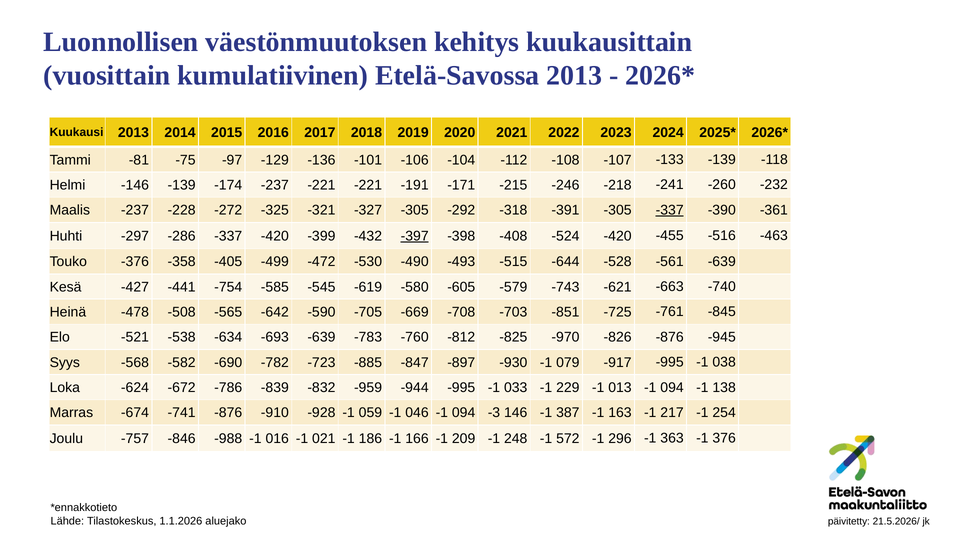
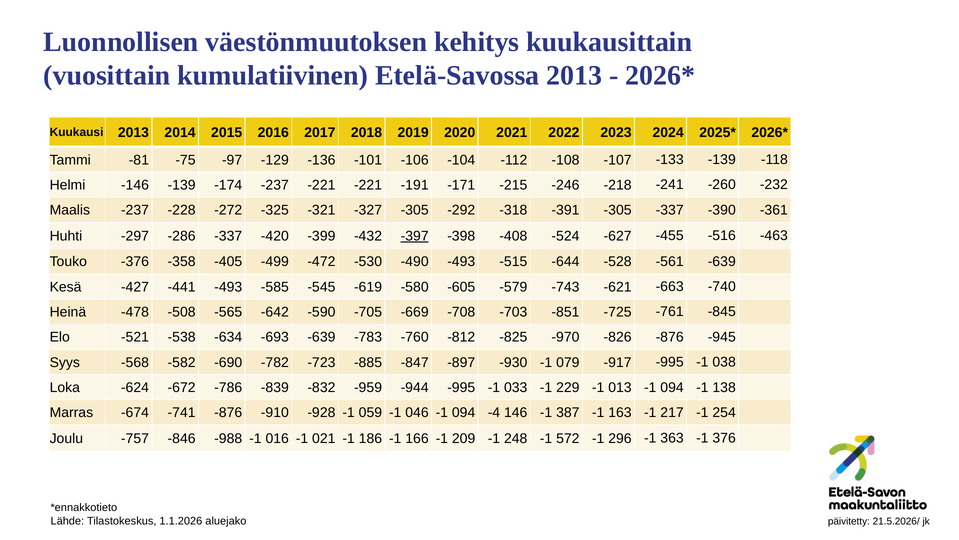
-337 at (670, 210) underline: present -> none
-524 -420: -420 -> -627
-441 -754: -754 -> -493
-3: -3 -> -4
